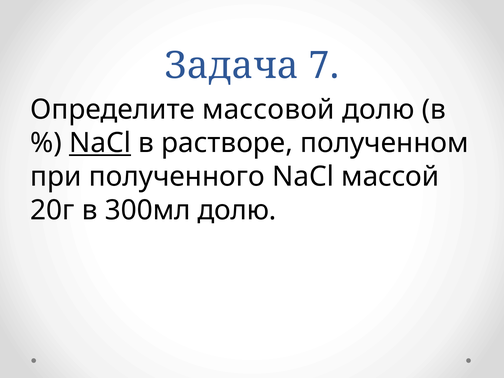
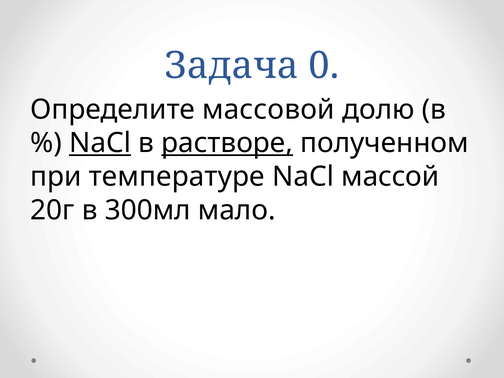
7: 7 -> 0
растворе underline: none -> present
полученного: полученного -> температуре
300мл долю: долю -> мало
